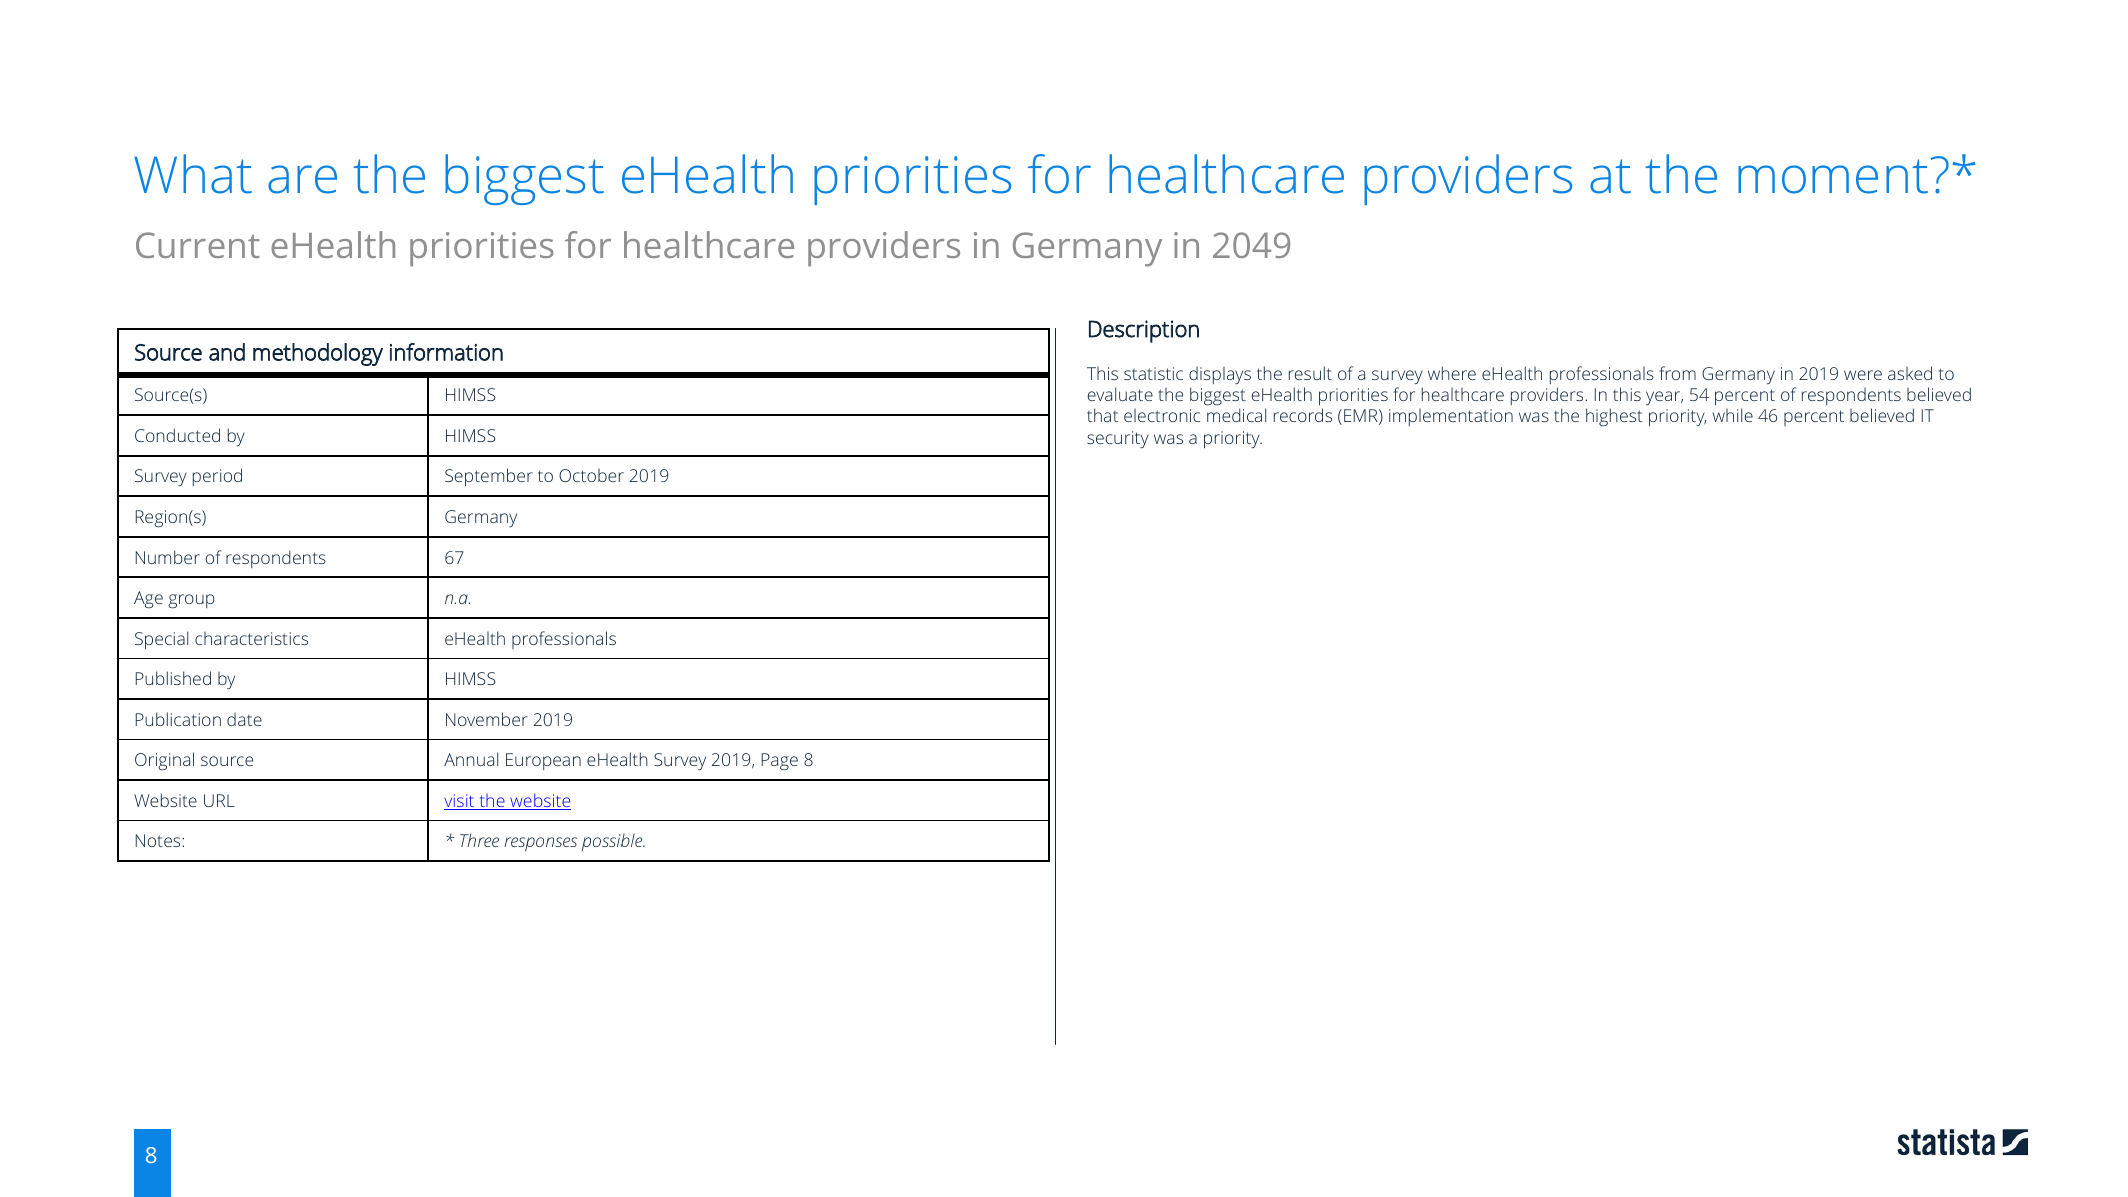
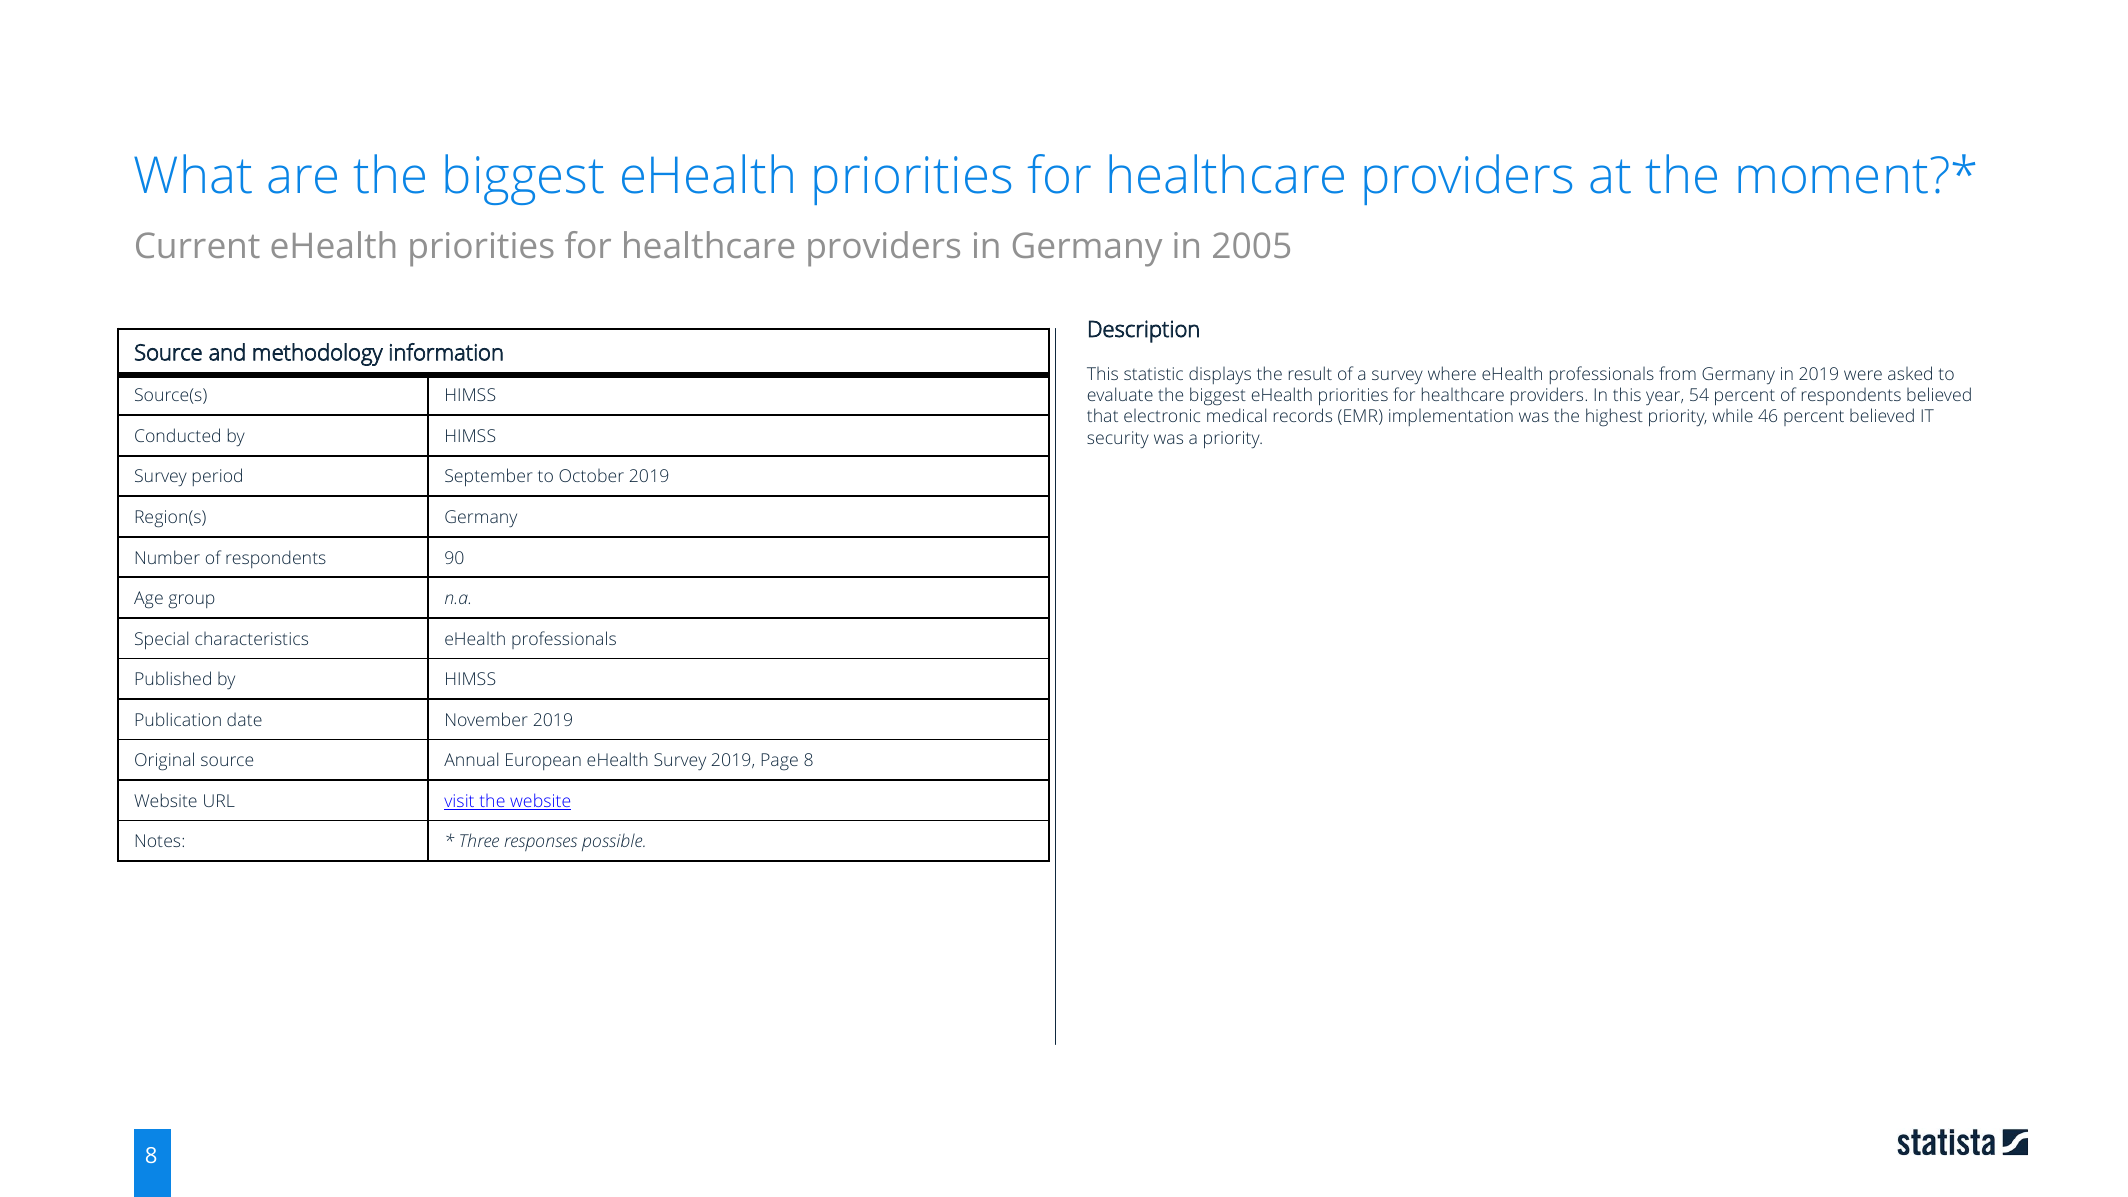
2049: 2049 -> 2005
67: 67 -> 90
